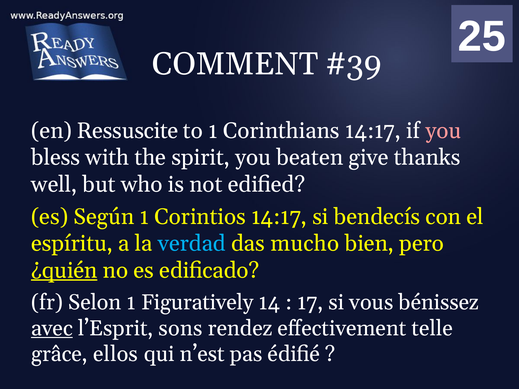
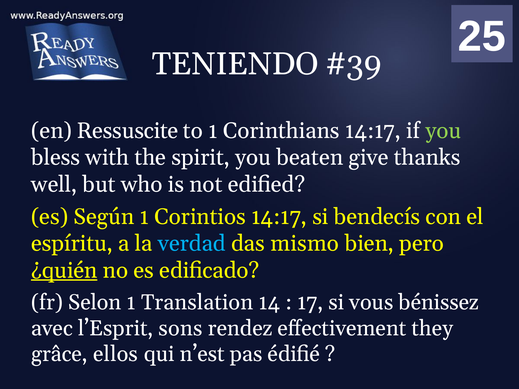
COMMENT: COMMENT -> TENIENDO
you at (443, 131) colour: pink -> light green
mucho: mucho -> mismo
Figuratively: Figuratively -> Translation
avec underline: present -> none
telle: telle -> they
